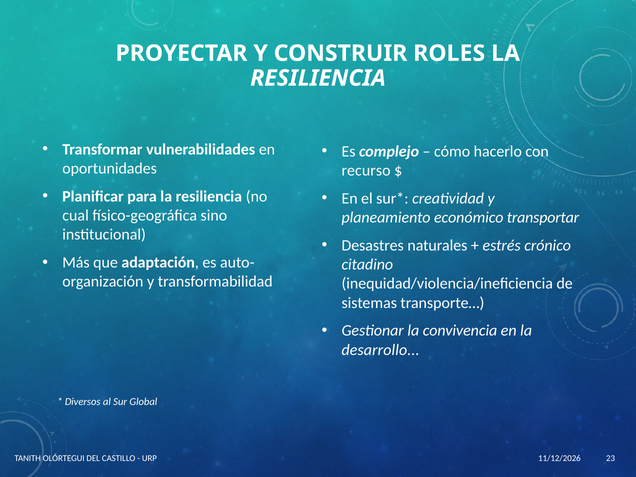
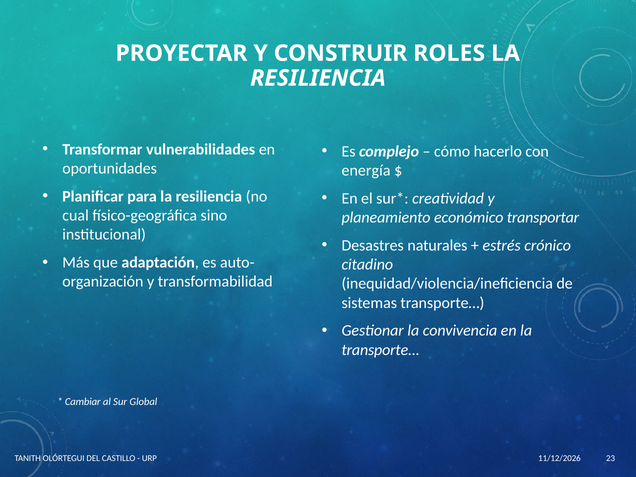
recurso: recurso -> energía
desarrollo: desarrollo -> transporte
Diversos: Diversos -> Cambiar
